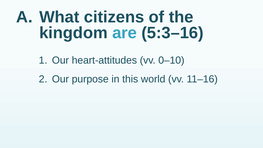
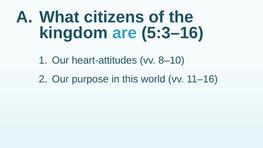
0–10: 0–10 -> 8–10
